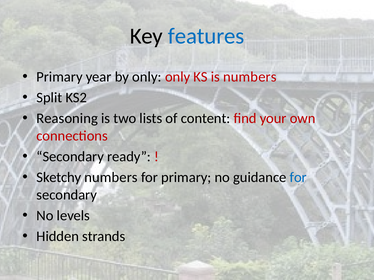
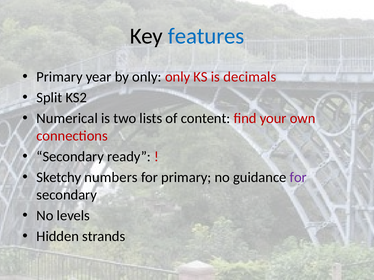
is numbers: numbers -> decimals
Reasoning: Reasoning -> Numerical
for at (298, 178) colour: blue -> purple
